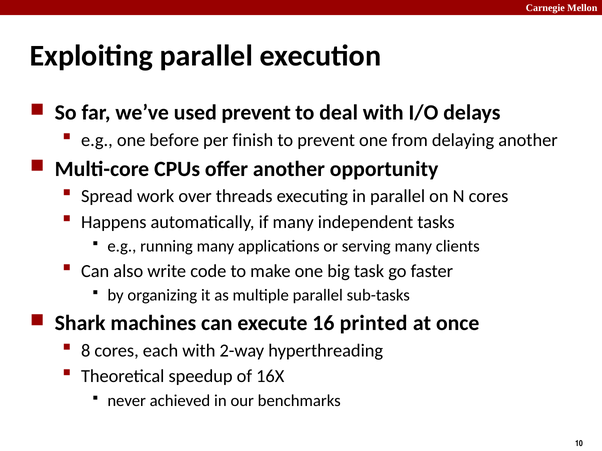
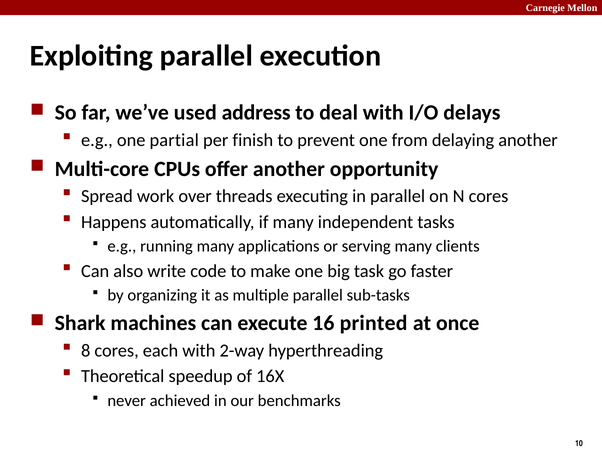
used prevent: prevent -> address
before: before -> partial
